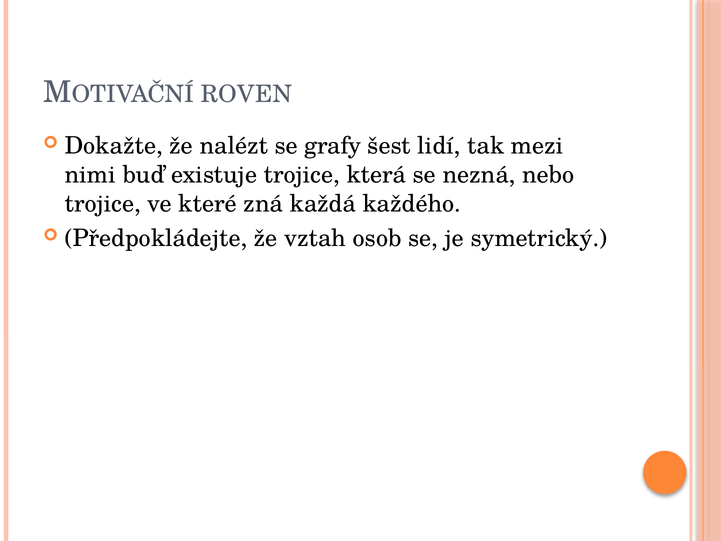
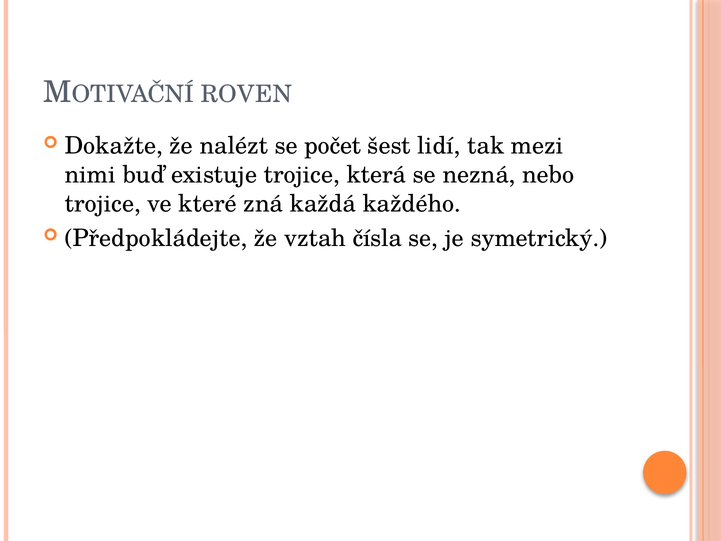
grafy: grafy -> počet
osob: osob -> čísla
